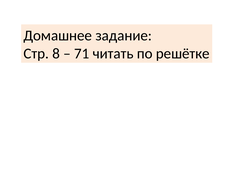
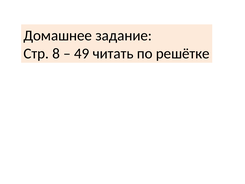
71: 71 -> 49
